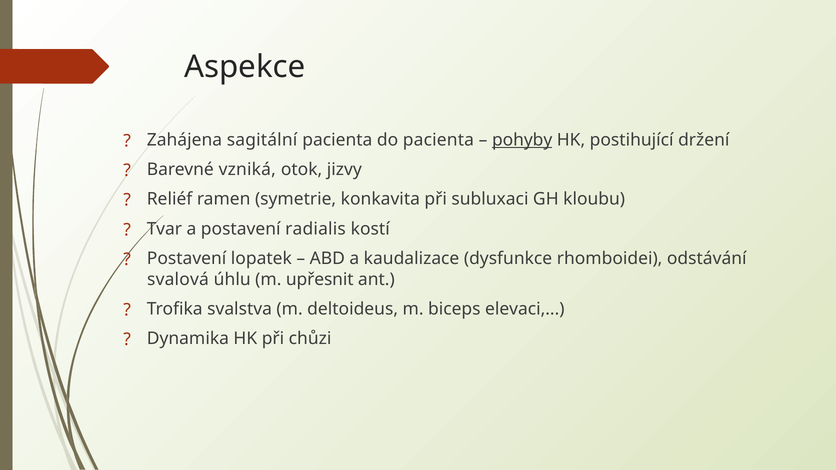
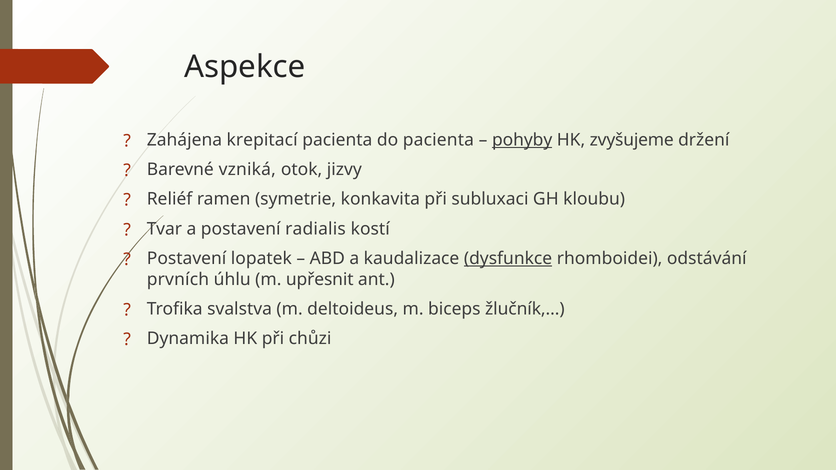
sagitální: sagitální -> krepitací
postihující: postihující -> zvyšujeme
dysfunkce underline: none -> present
svalová: svalová -> prvních
elevaci: elevaci -> žlučník
